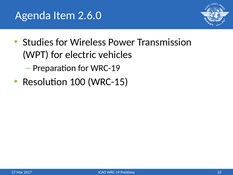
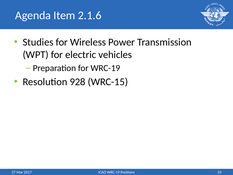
2.6.0: 2.6.0 -> 2.1.6
100: 100 -> 928
